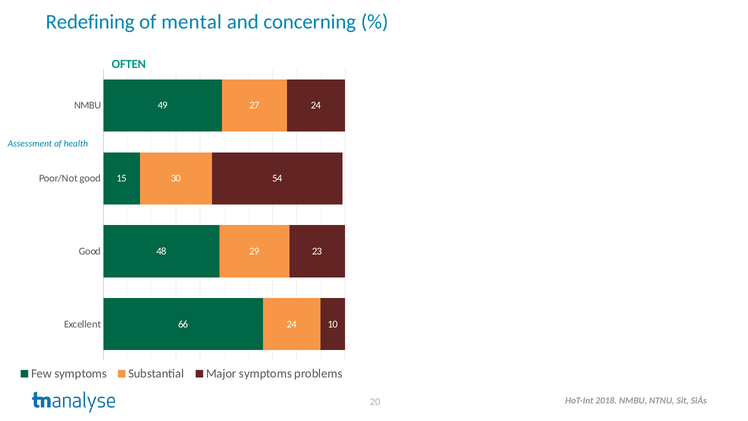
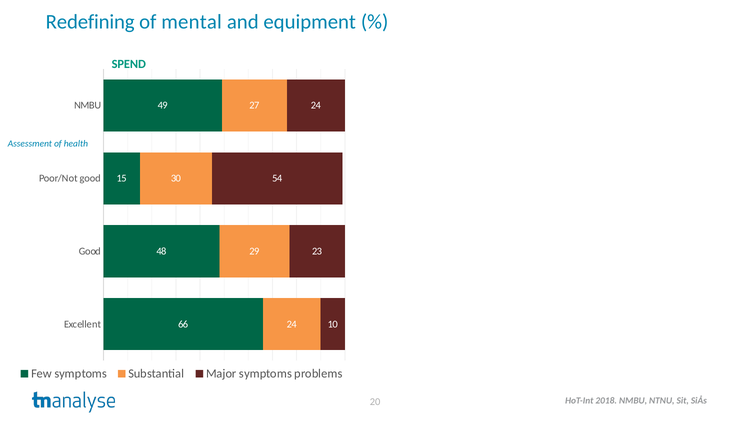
concerning: concerning -> equipment
OFTEN: OFTEN -> SPEND
